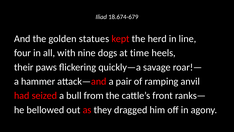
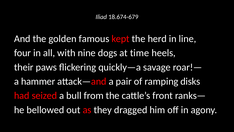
statues: statues -> famous
anvil: anvil -> disks
